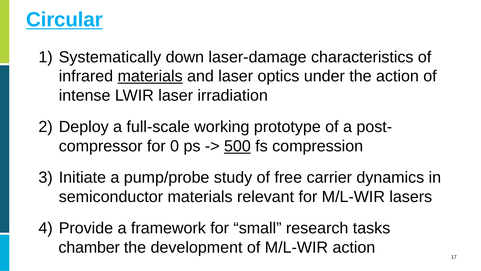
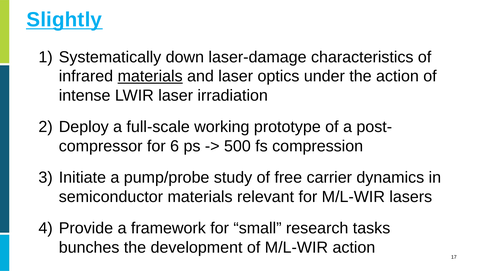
Circular: Circular -> Slightly
0: 0 -> 6
500 underline: present -> none
chamber: chamber -> bunches
